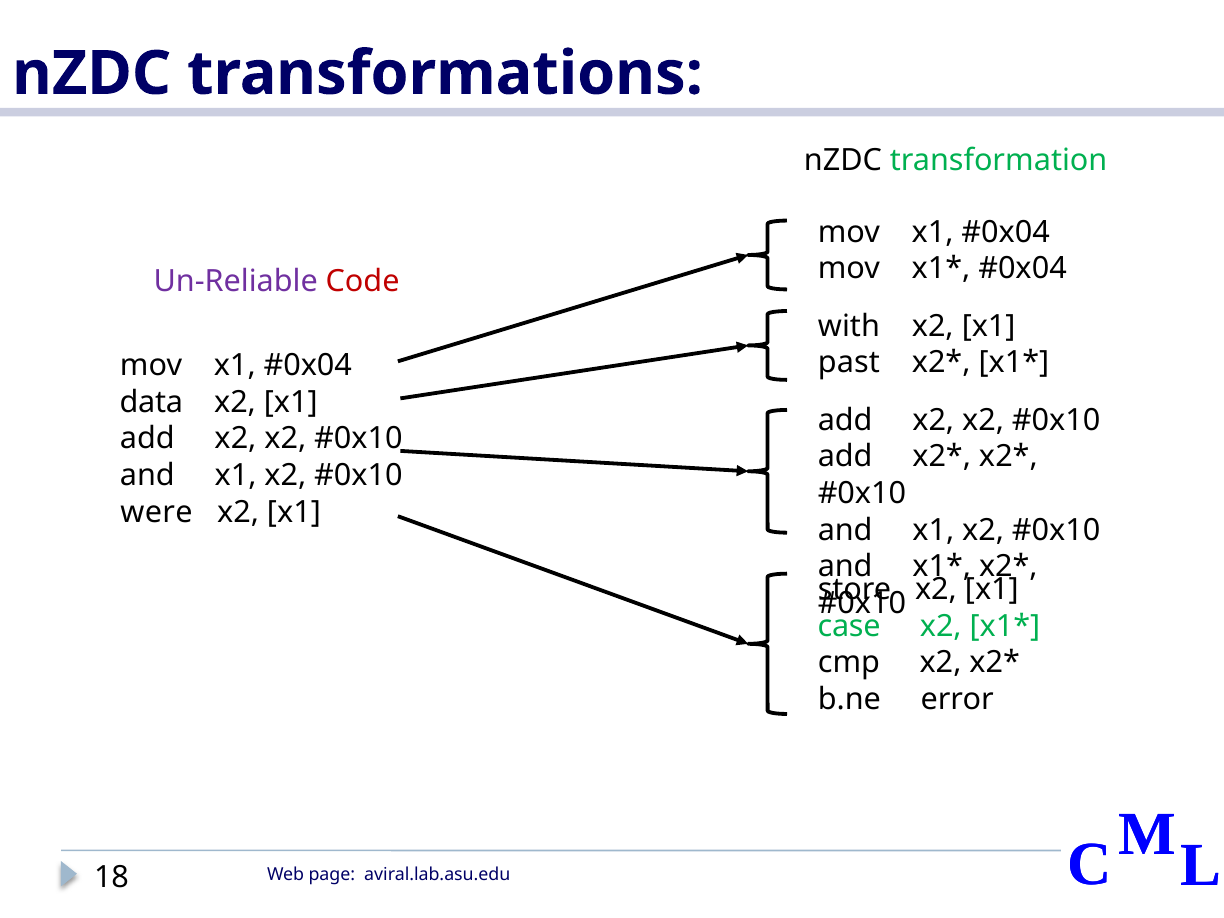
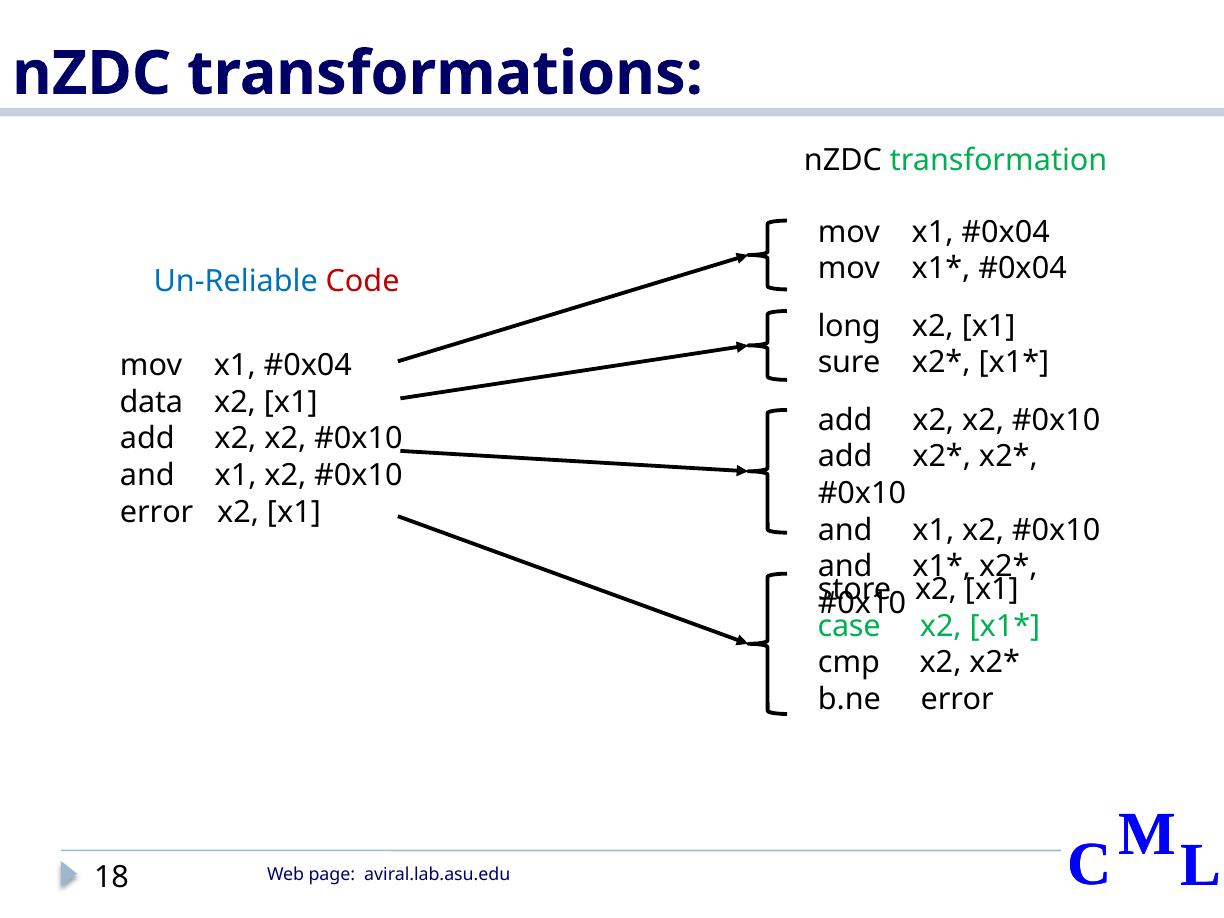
Un-Reliable colour: purple -> blue
with: with -> long
past: past -> sure
were at (156, 512): were -> error
